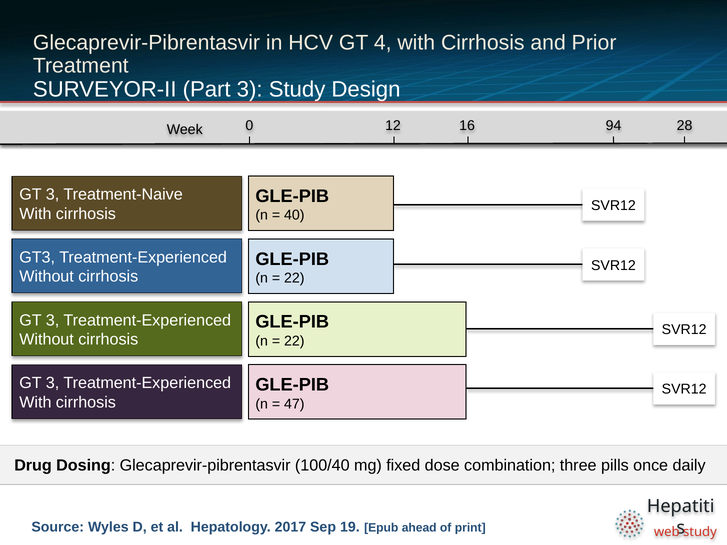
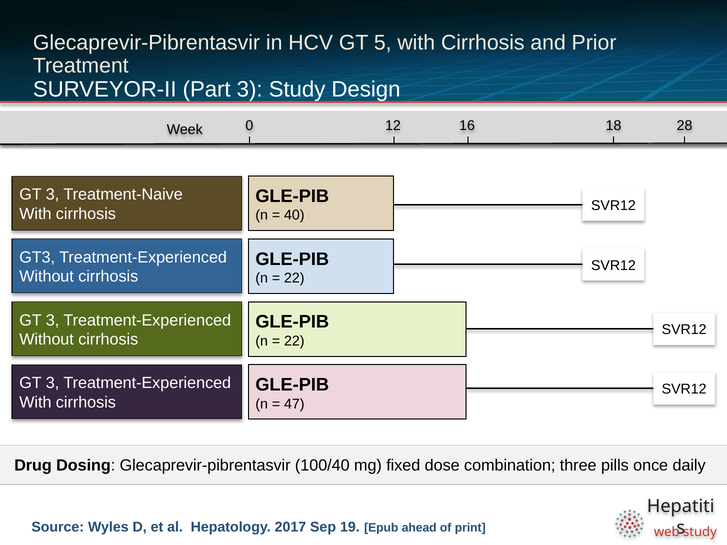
4: 4 -> 5
94: 94 -> 18
